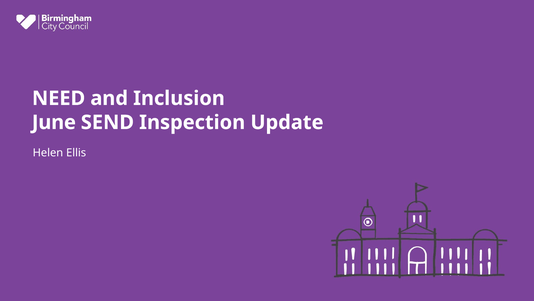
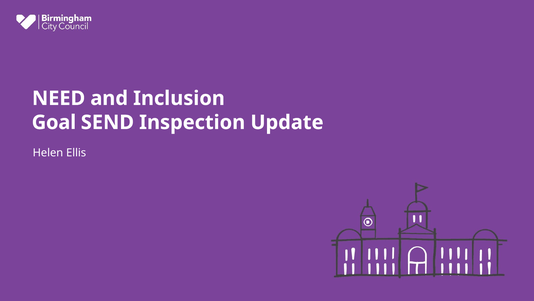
June: June -> Goal
